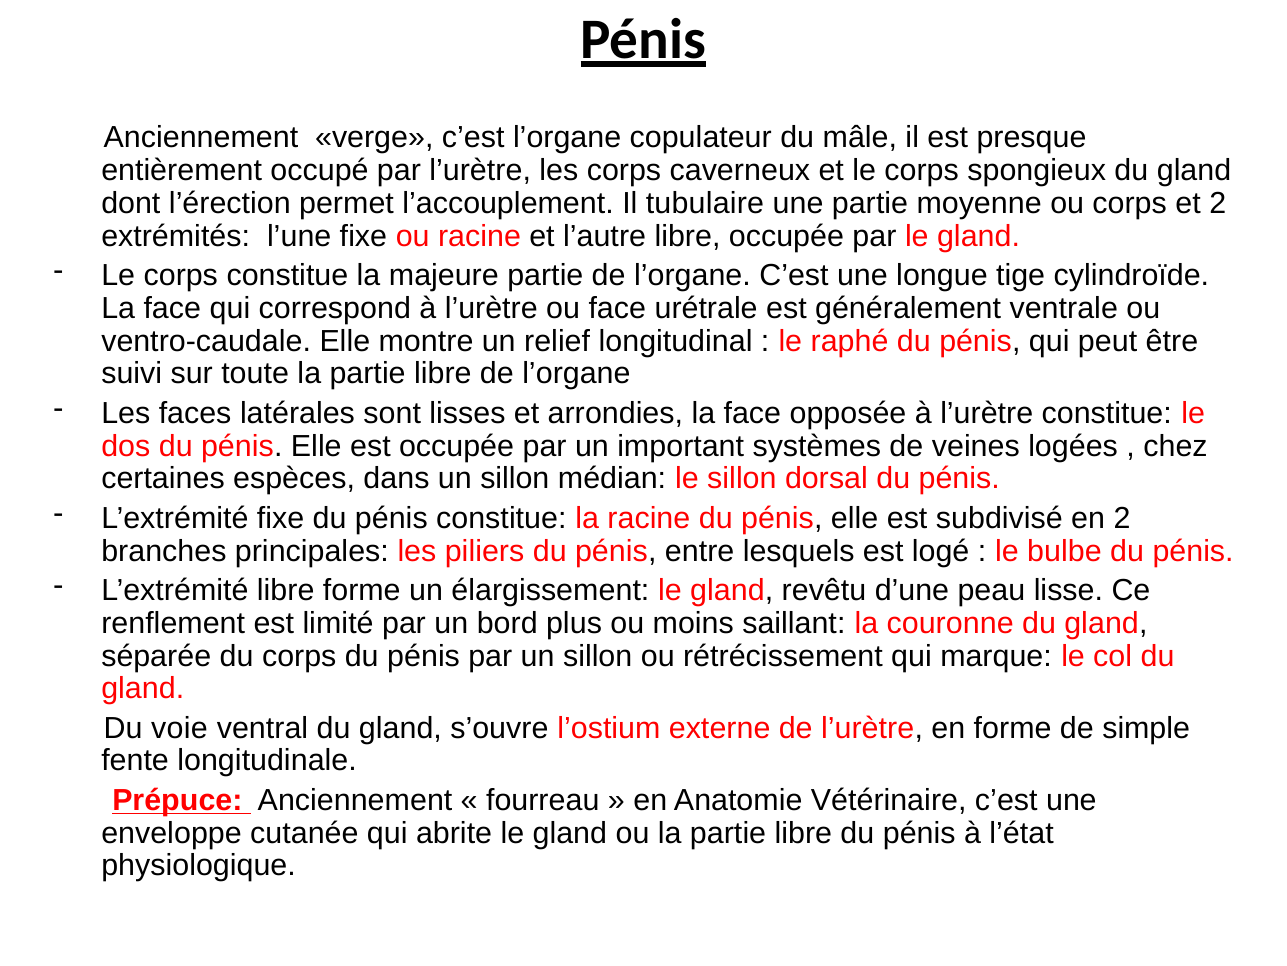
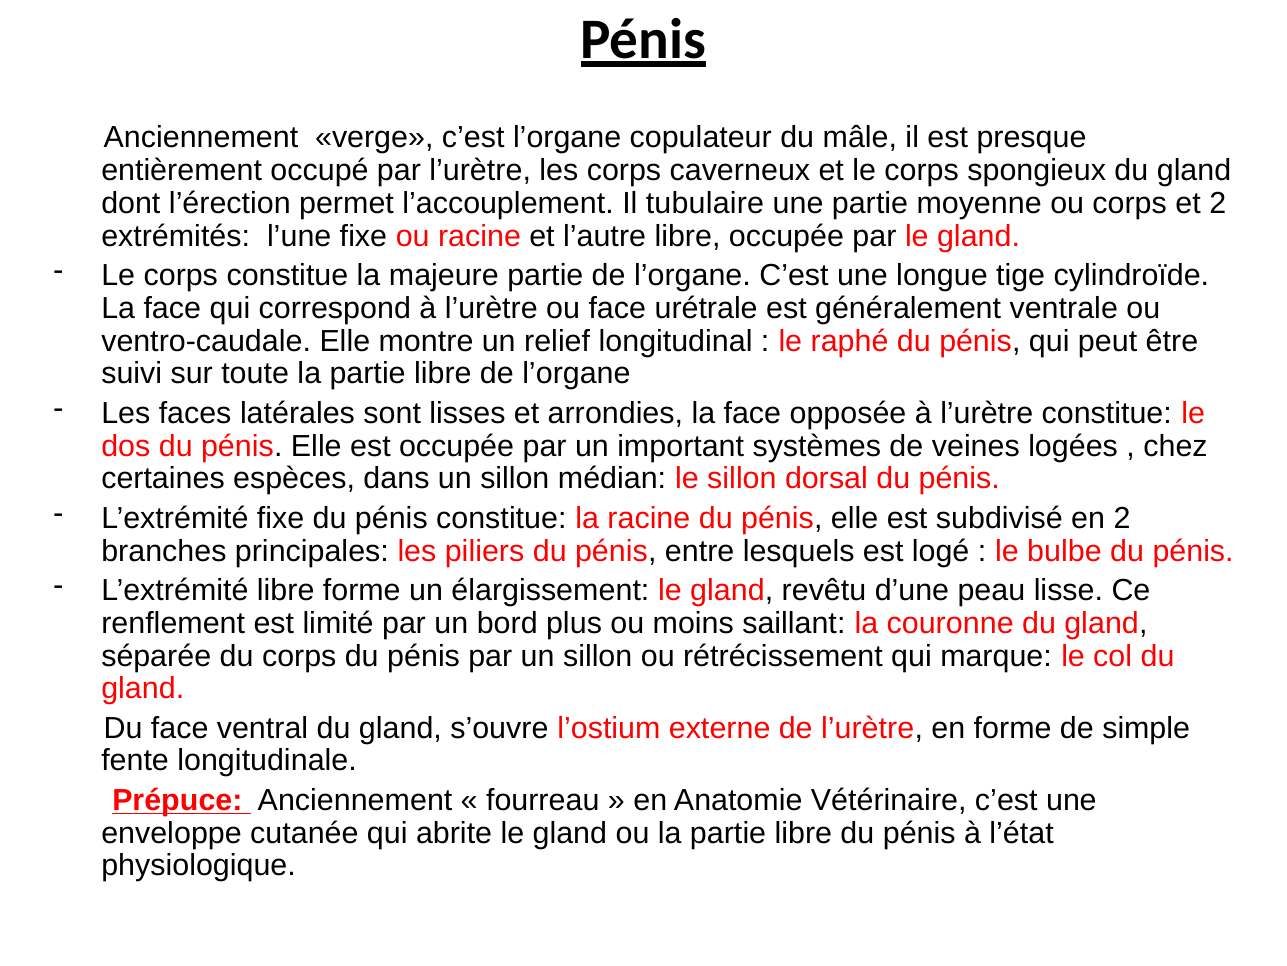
Du voie: voie -> face
